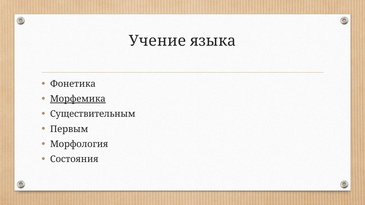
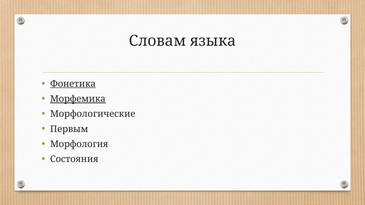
Учение: Учение -> Словам
Фонетика underline: none -> present
Существительным: Существительным -> Морфологические
